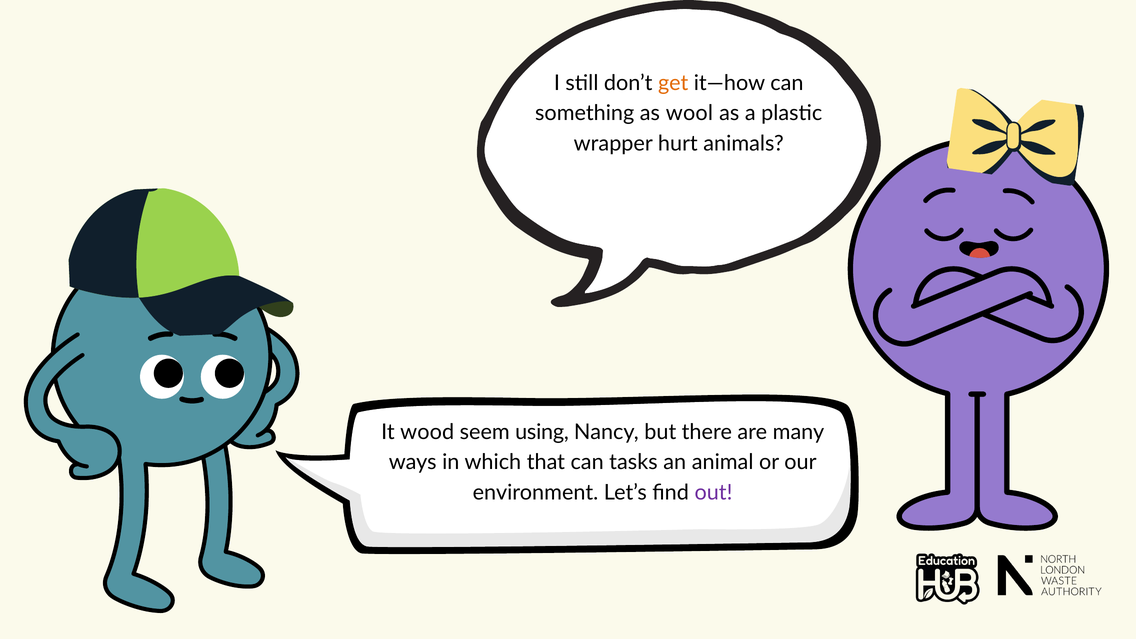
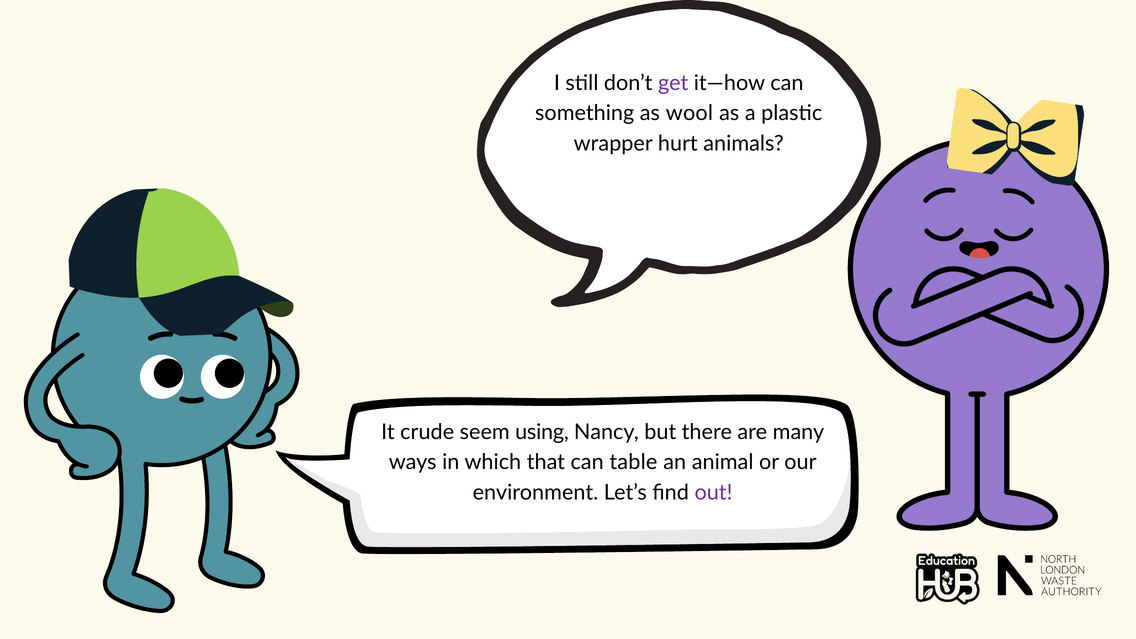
get colour: orange -> purple
wood: wood -> crude
tasks: tasks -> table
